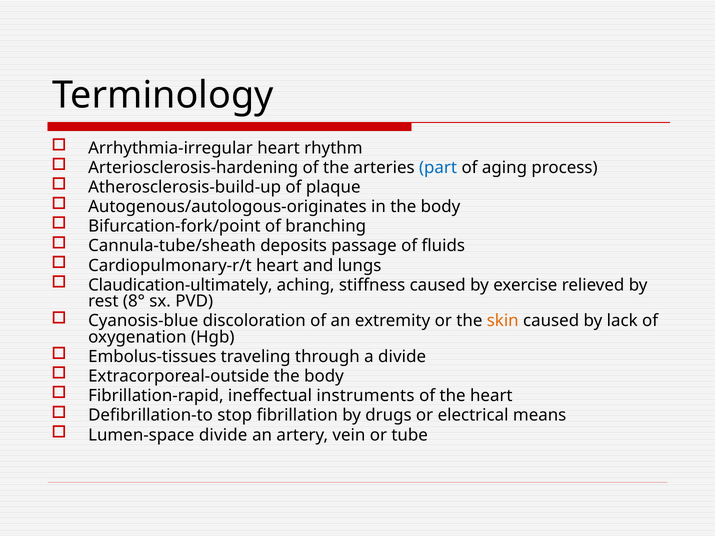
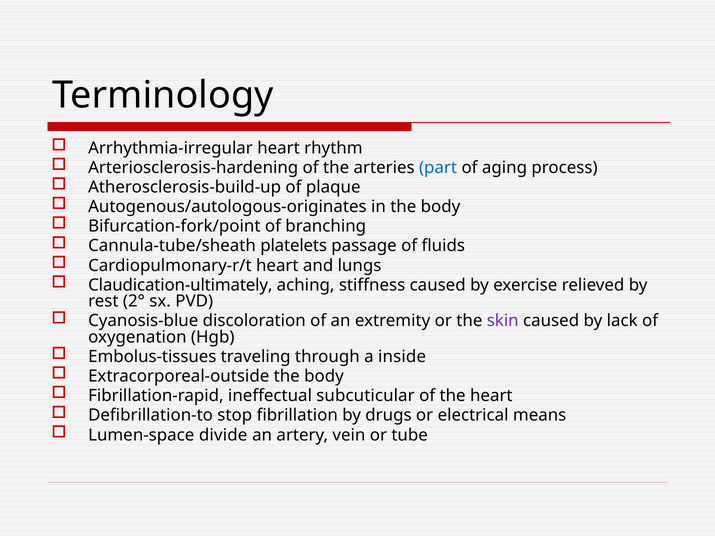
deposits: deposits -> platelets
8°: 8° -> 2°
skin colour: orange -> purple
a divide: divide -> inside
instruments: instruments -> subcuticular
